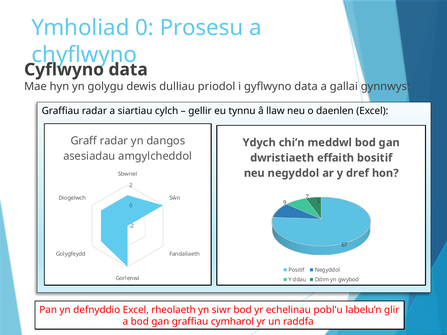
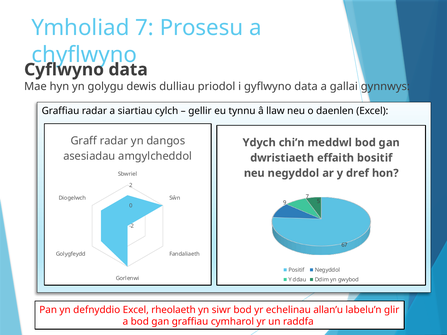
Ymholiad 0: 0 -> 7
pobl’u: pobl’u -> allan’u
